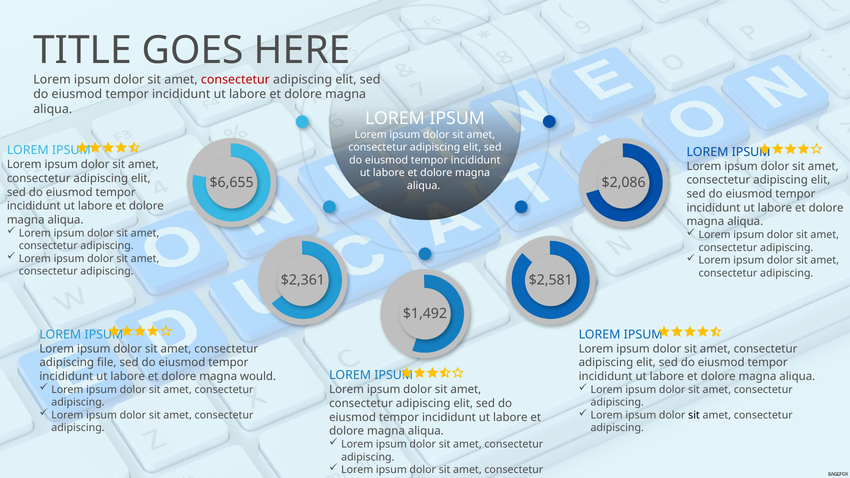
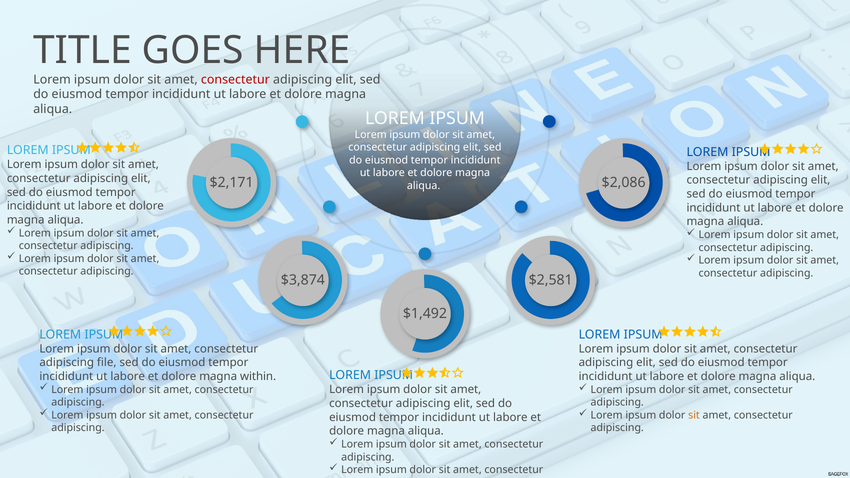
$6,655: $6,655 -> $2,171
$2,361: $2,361 -> $3,874
would: would -> within
sit at (694, 415) colour: black -> orange
